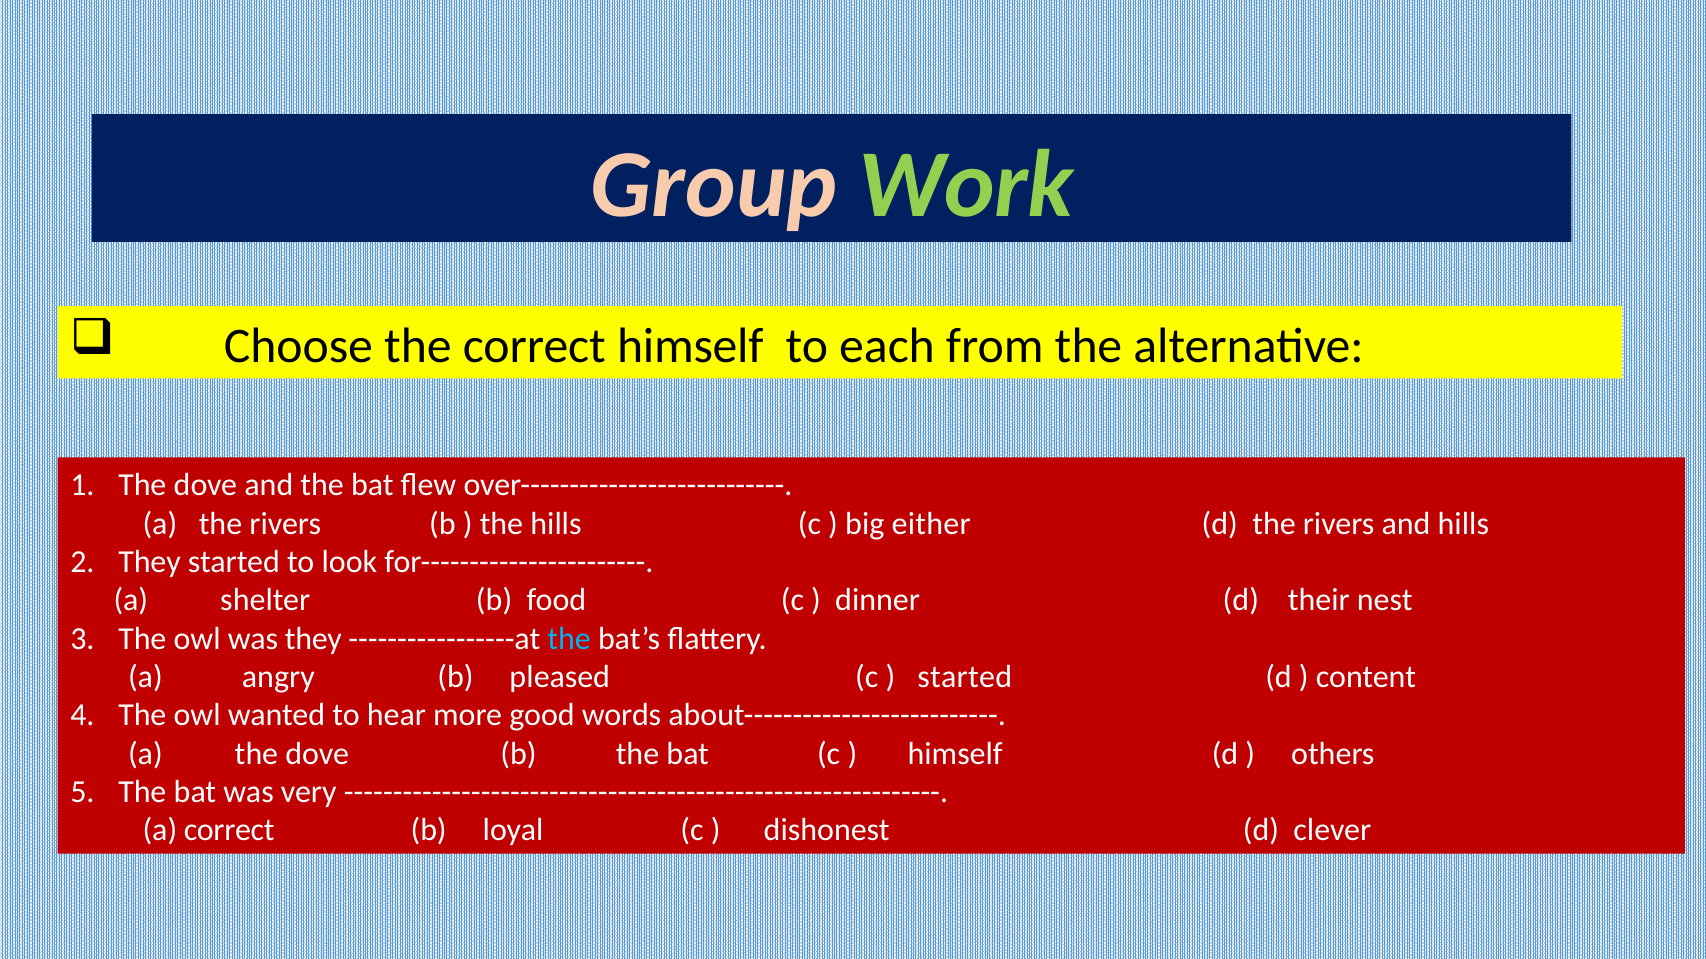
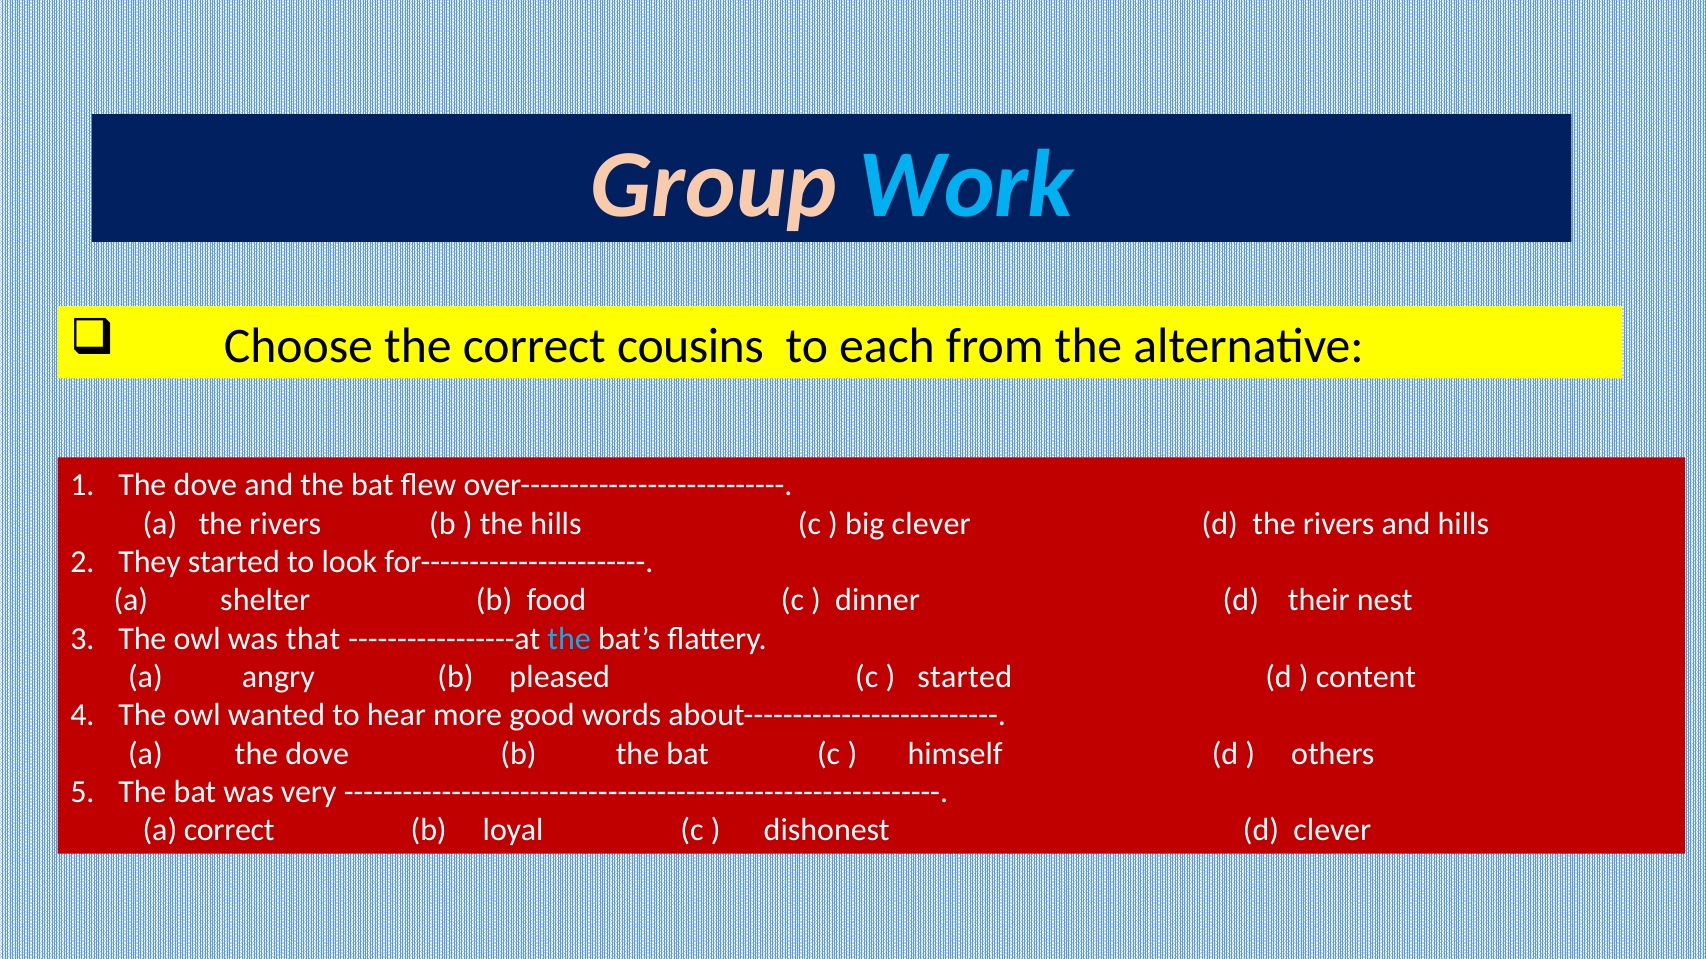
Work colour: light green -> light blue
correct himself: himself -> cousins
big either: either -> clever
was they: they -> that
